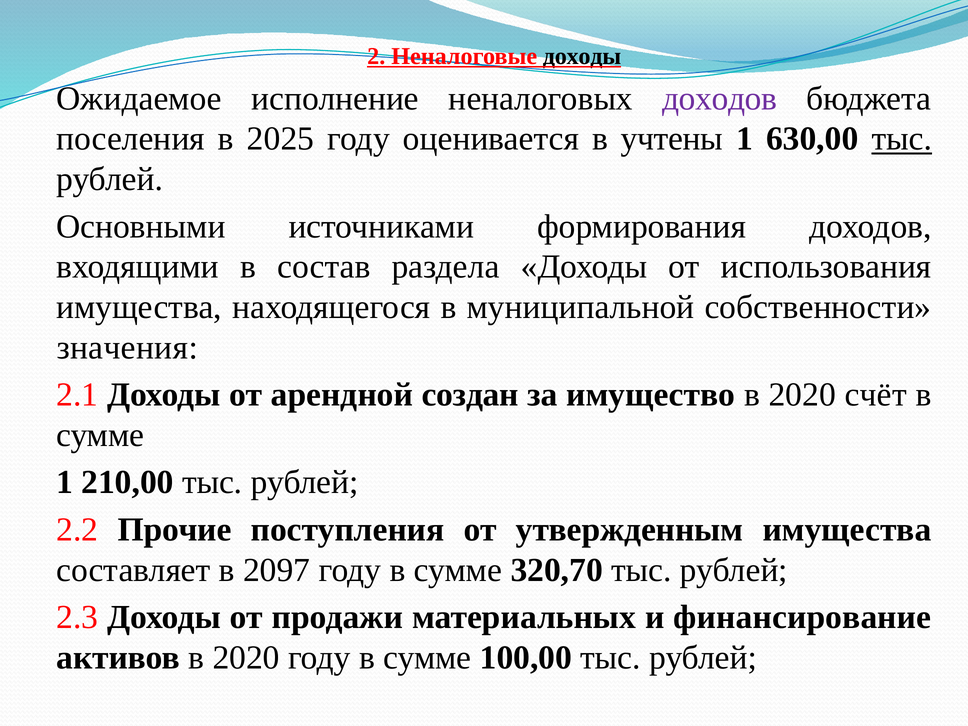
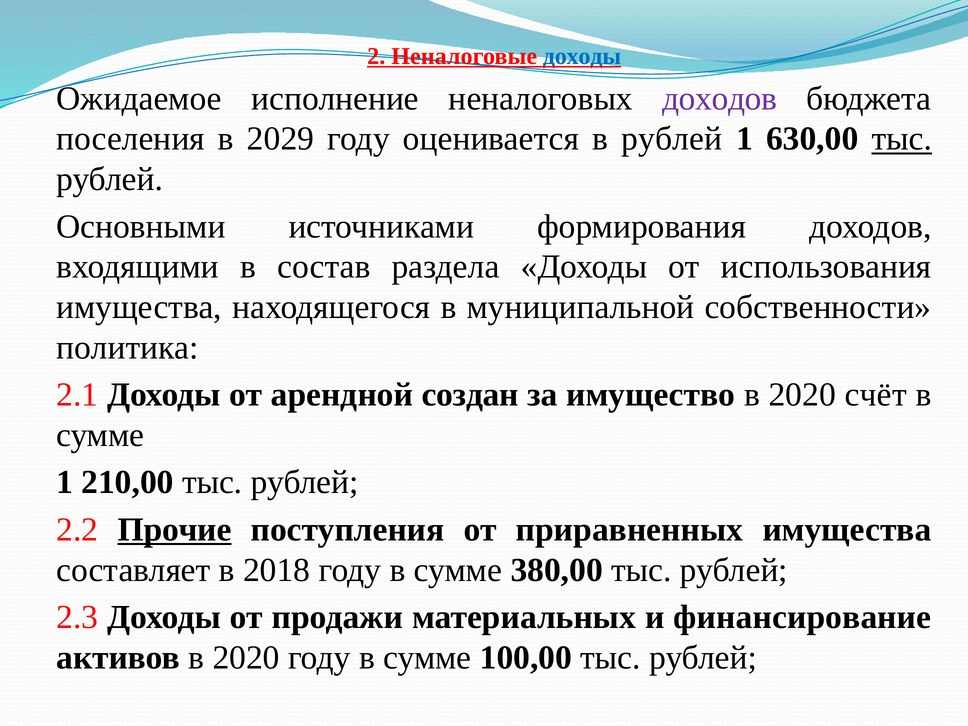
доходы at (582, 56) colour: black -> blue
2025: 2025 -> 2029
в учтены: учтены -> рублей
значения: значения -> политика
Прочие underline: none -> present
утвержденным: утвержденным -> приравненных
2097: 2097 -> 2018
320,70: 320,70 -> 380,00
